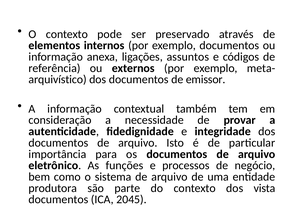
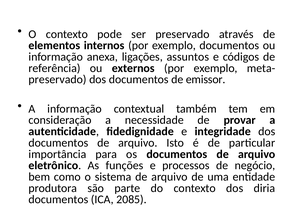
arquivístico at (58, 79): arquivístico -> preservado
vista: vista -> diria
2045: 2045 -> 2085
